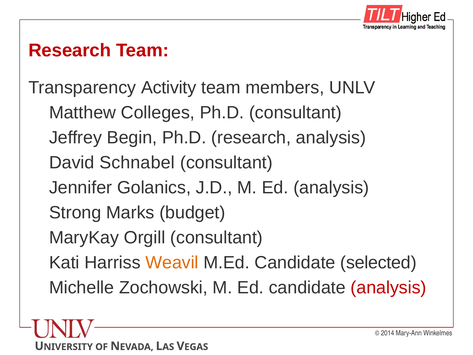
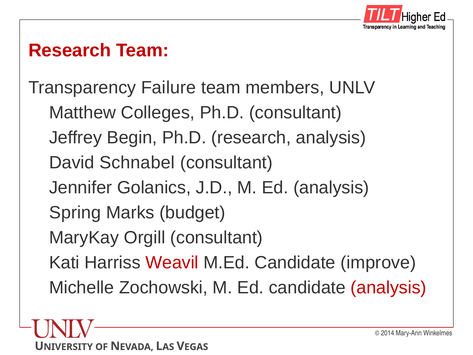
Activity: Activity -> Failure
Strong: Strong -> Spring
Weavil colour: orange -> red
selected: selected -> improve
